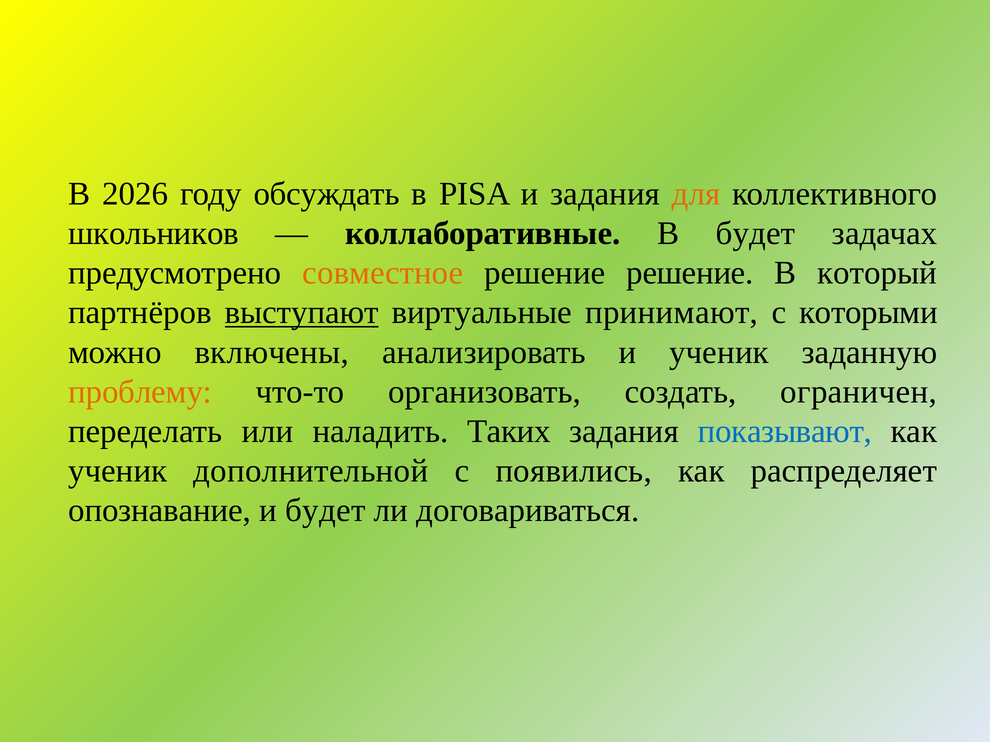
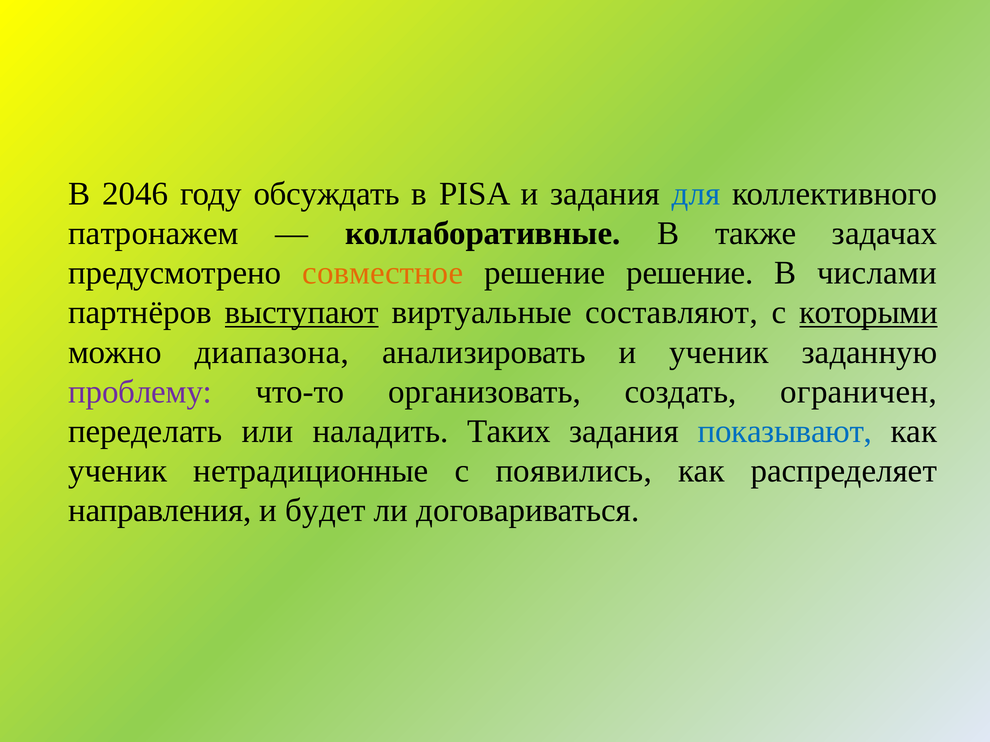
2026: 2026 -> 2046
для colour: orange -> blue
школьников: школьников -> патронажем
В будет: будет -> также
который: который -> числами
принимают: принимают -> составляют
которыми underline: none -> present
включены: включены -> диапазона
проблему colour: orange -> purple
дополнительной: дополнительной -> нетрадиционные
опознавание: опознавание -> направления
